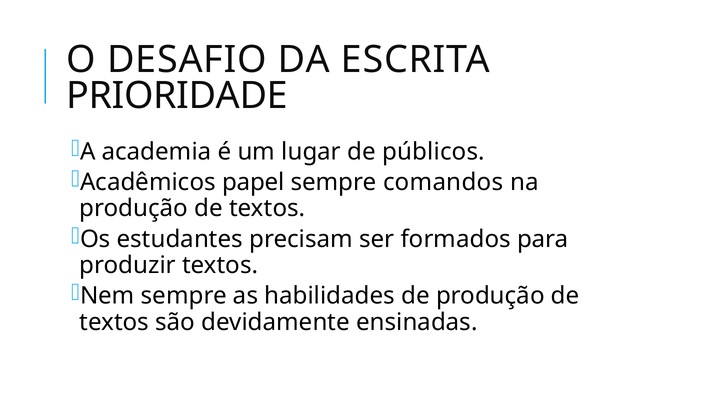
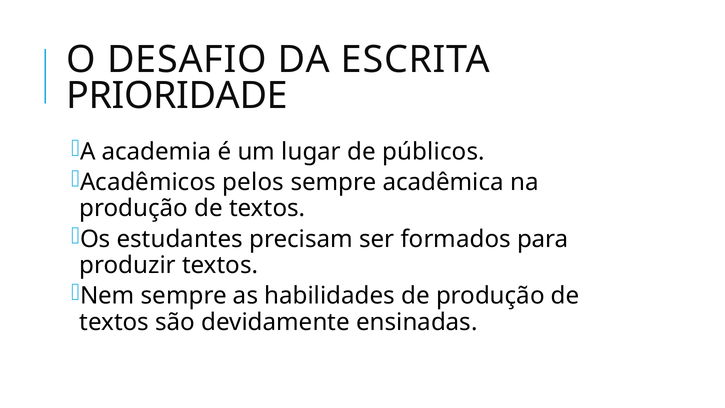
papel: papel -> pelos
comandos: comandos -> acadêmica
